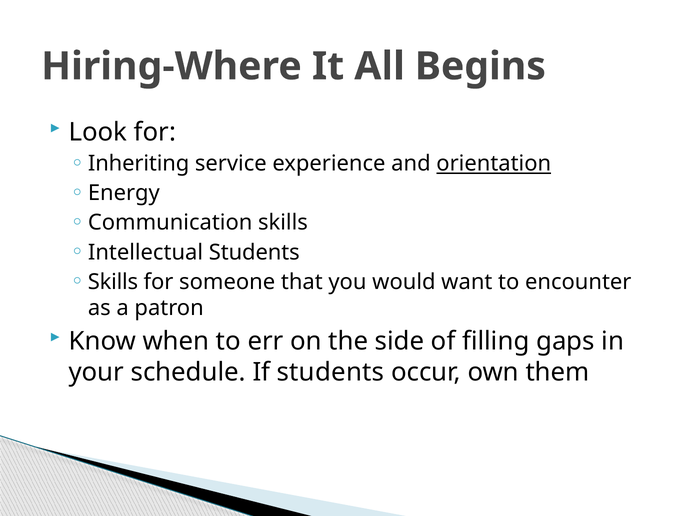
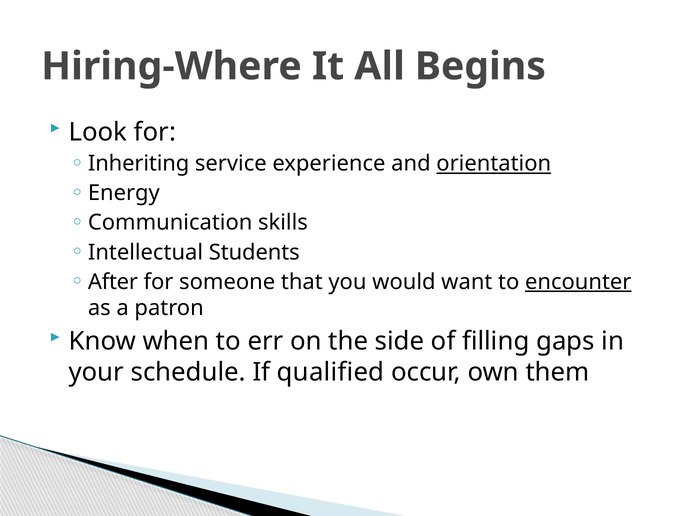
Skills at (113, 282): Skills -> After
encounter underline: none -> present
If students: students -> qualified
